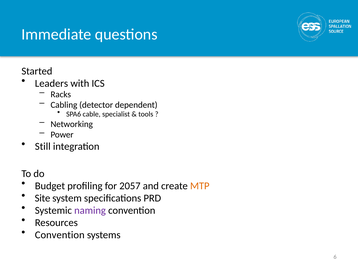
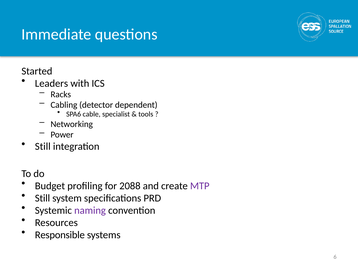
2057: 2057 -> 2088
MTP colour: orange -> purple
Site at (42, 198): Site -> Still
Convention at (60, 234): Convention -> Responsible
